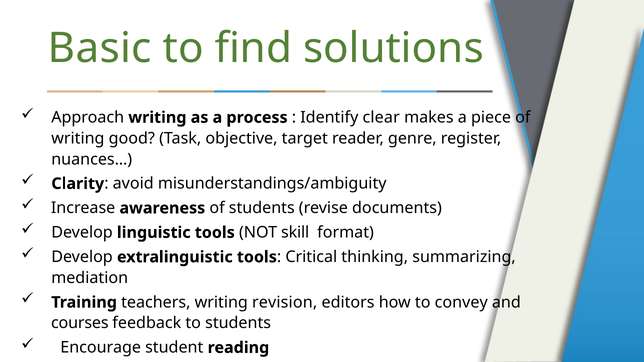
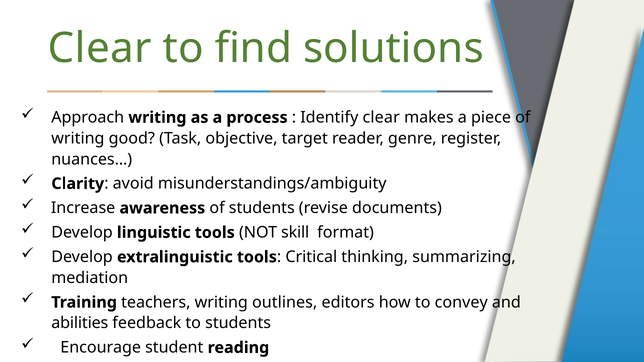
Basic at (100, 49): Basic -> Clear
revision: revision -> outlines
courses: courses -> abilities
